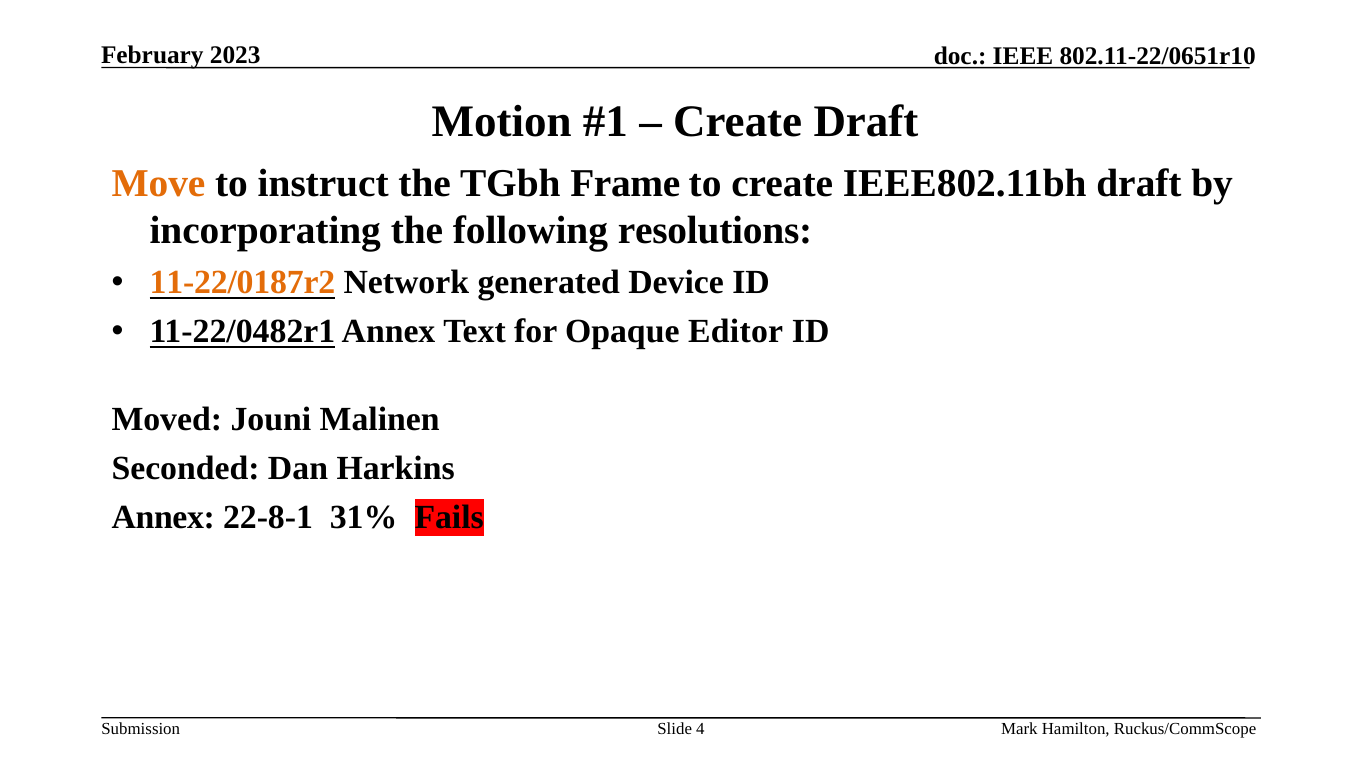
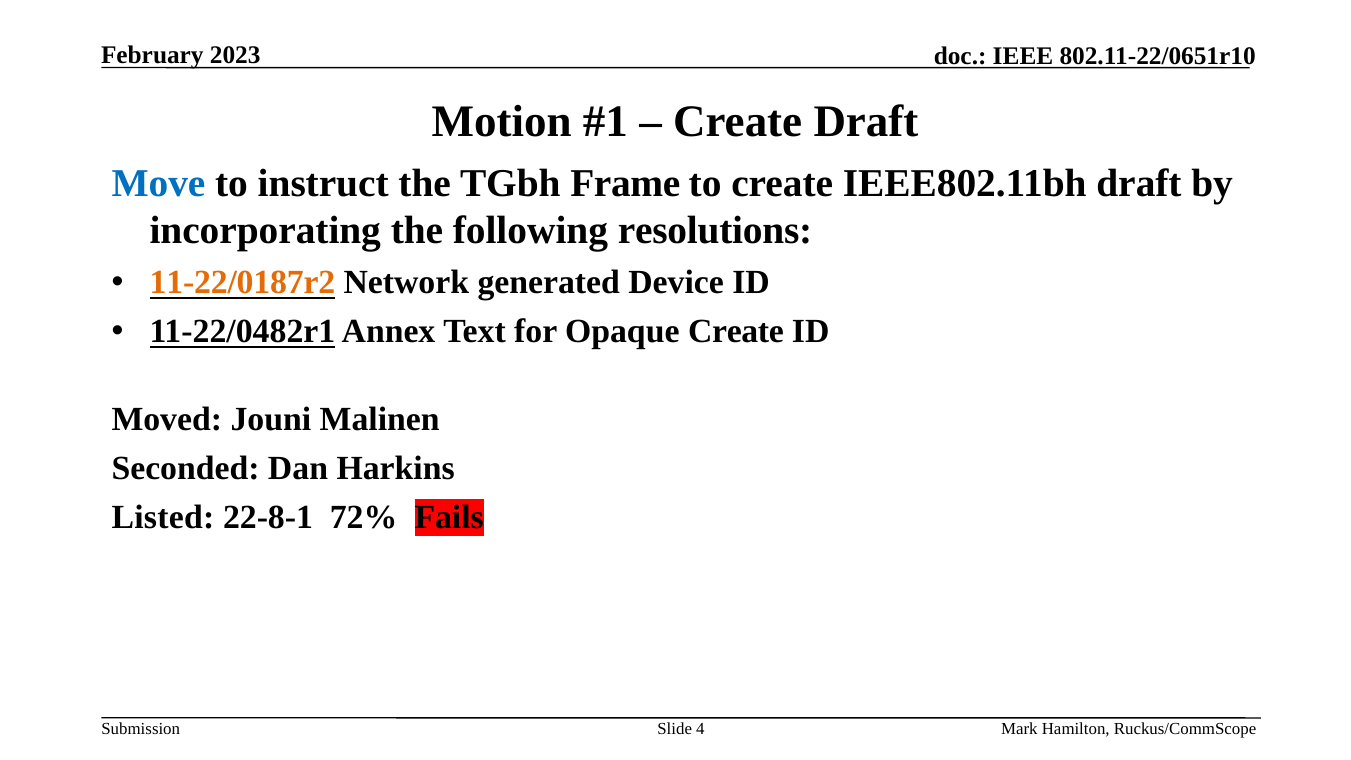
Move colour: orange -> blue
Opaque Editor: Editor -> Create
Annex at (163, 518): Annex -> Listed
31%: 31% -> 72%
